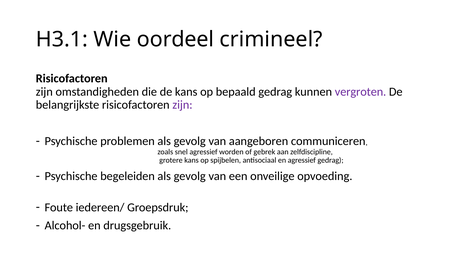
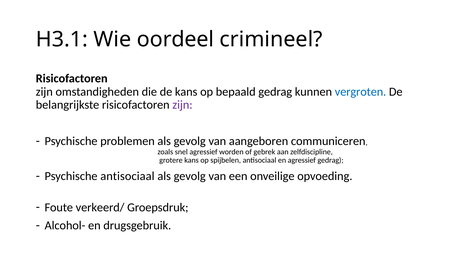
vergroten colour: purple -> blue
Psychische begeleiden: begeleiden -> antisociaal
iedereen/: iedereen/ -> verkeerd/
